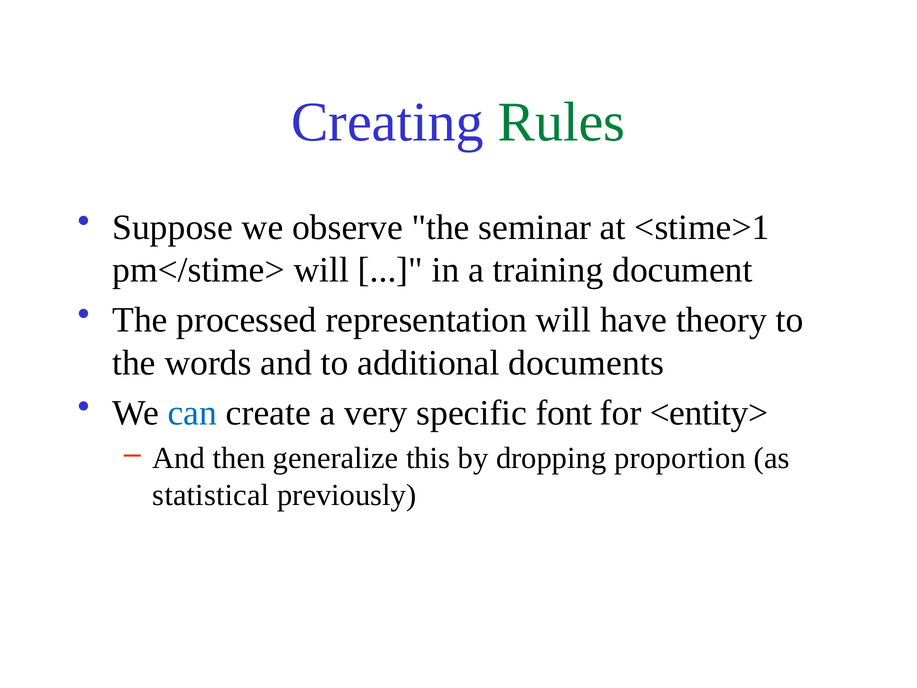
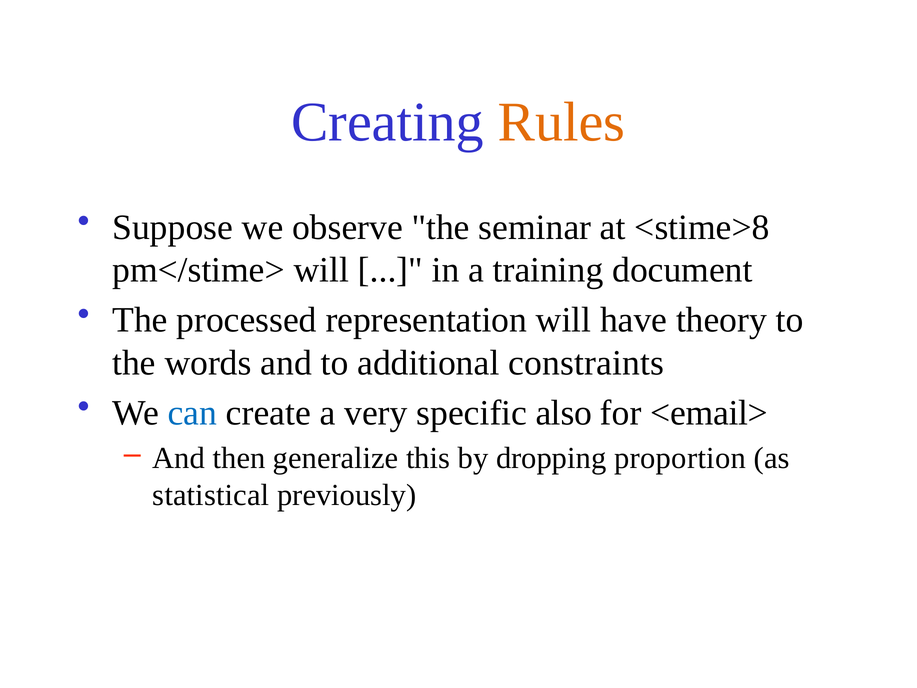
Rules colour: green -> orange
<stime>1: <stime>1 -> <stime>8
documents: documents -> constraints
font: font -> also
<entity>: <entity> -> <email>
